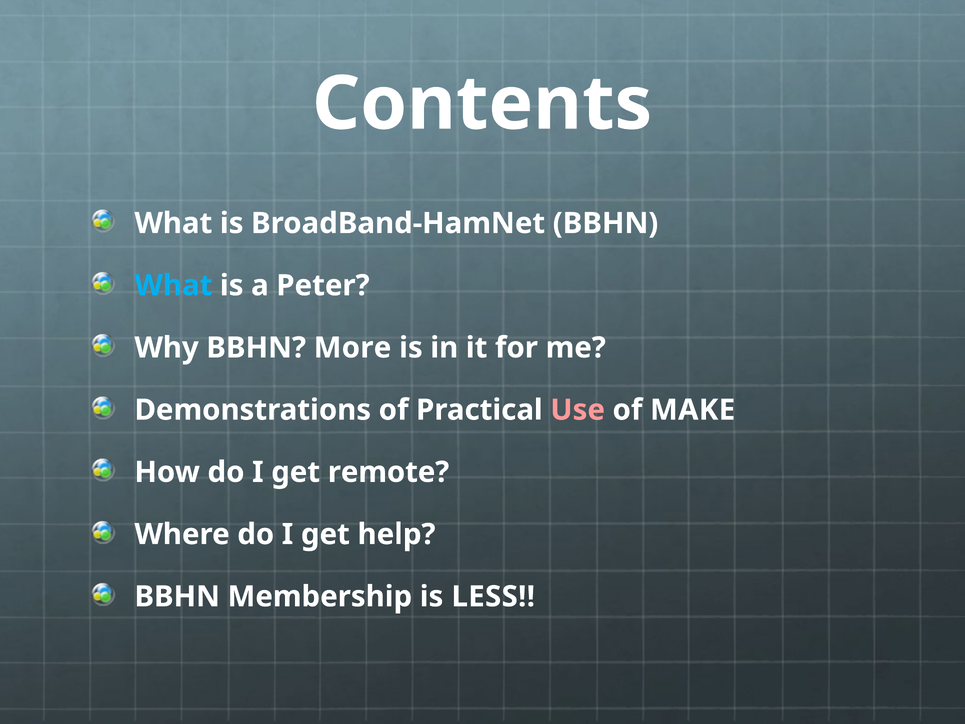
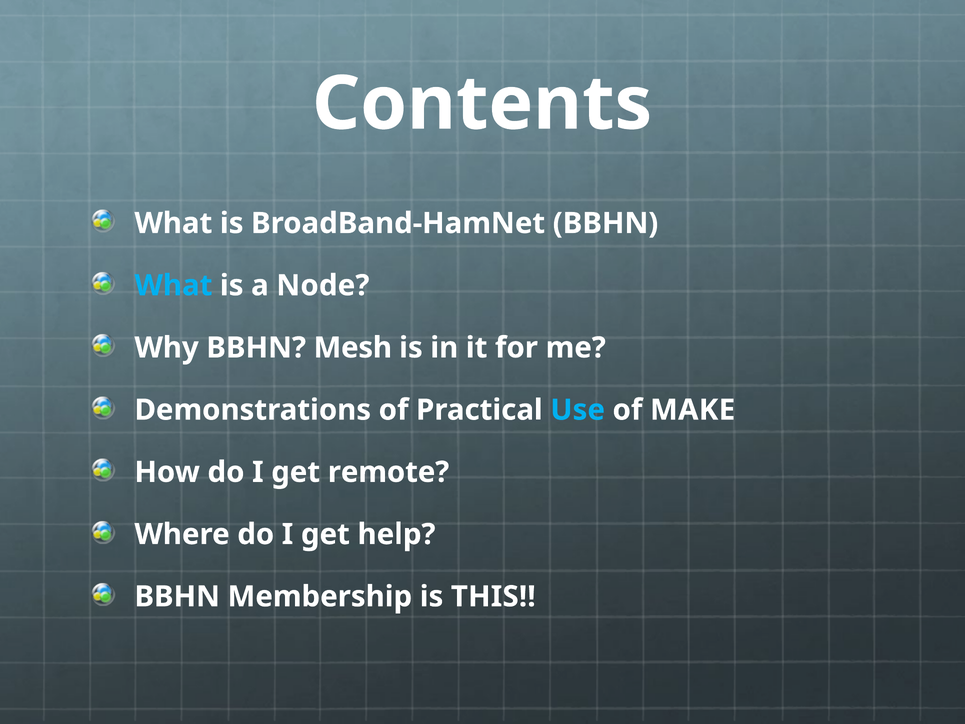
Peter: Peter -> Node
More: More -> Mesh
Use colour: pink -> light blue
LESS: LESS -> THIS
